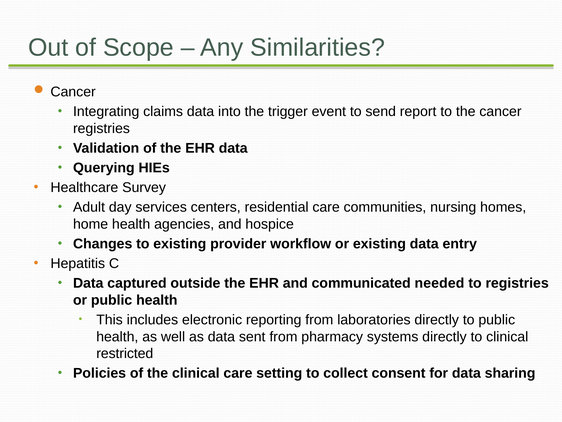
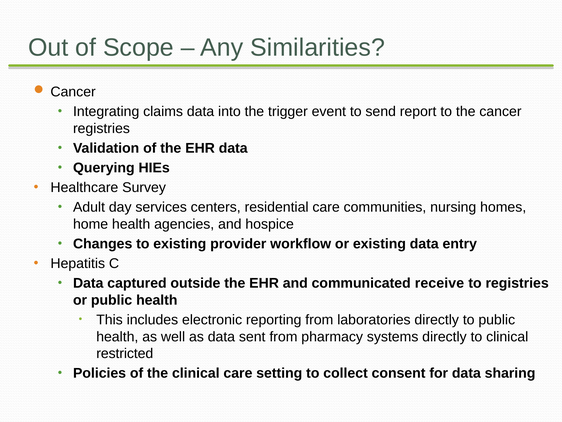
needed: needed -> receive
